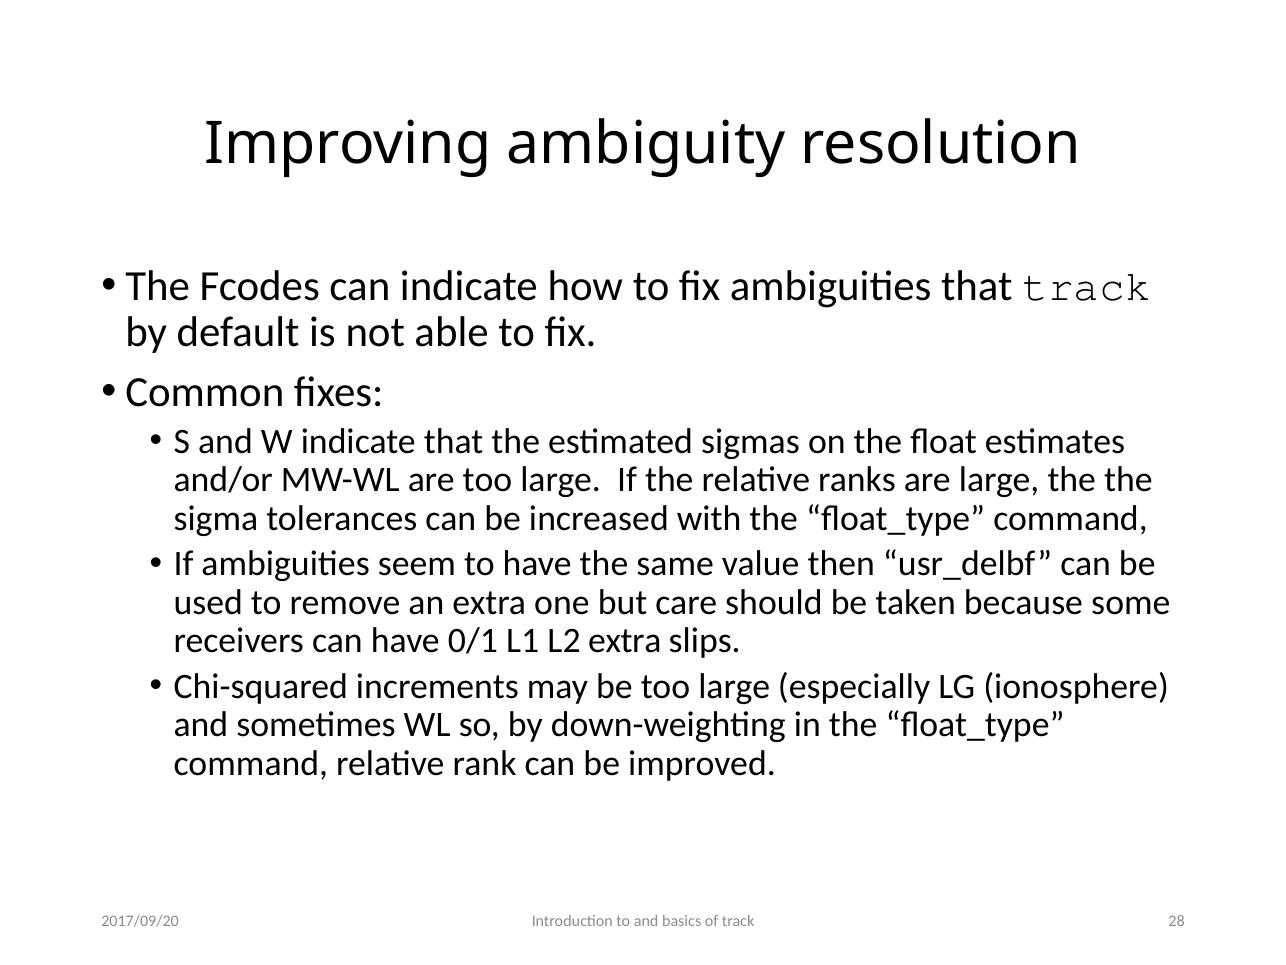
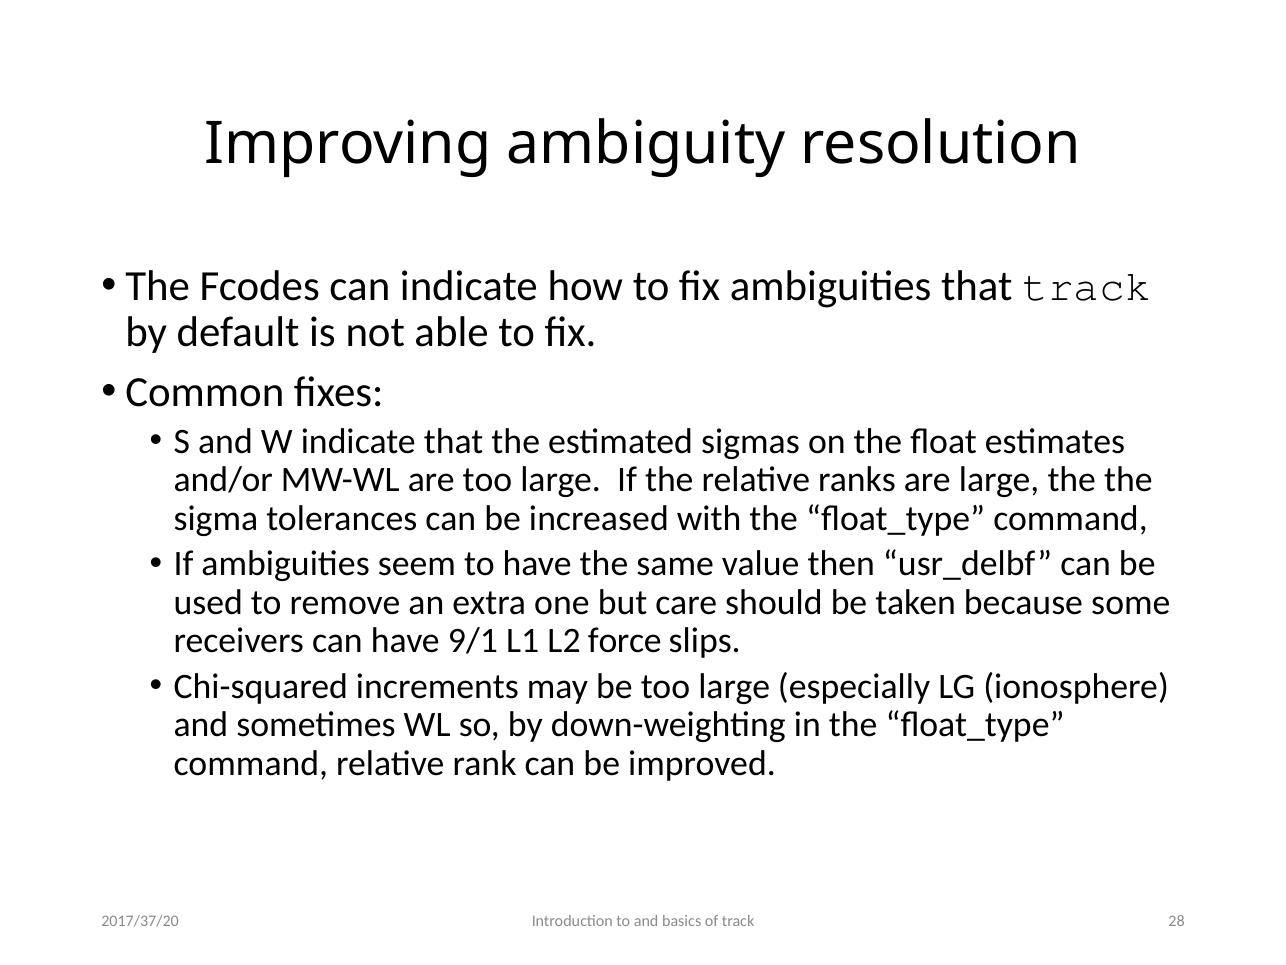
0/1: 0/1 -> 9/1
L2 extra: extra -> force
2017/09/20: 2017/09/20 -> 2017/37/20
